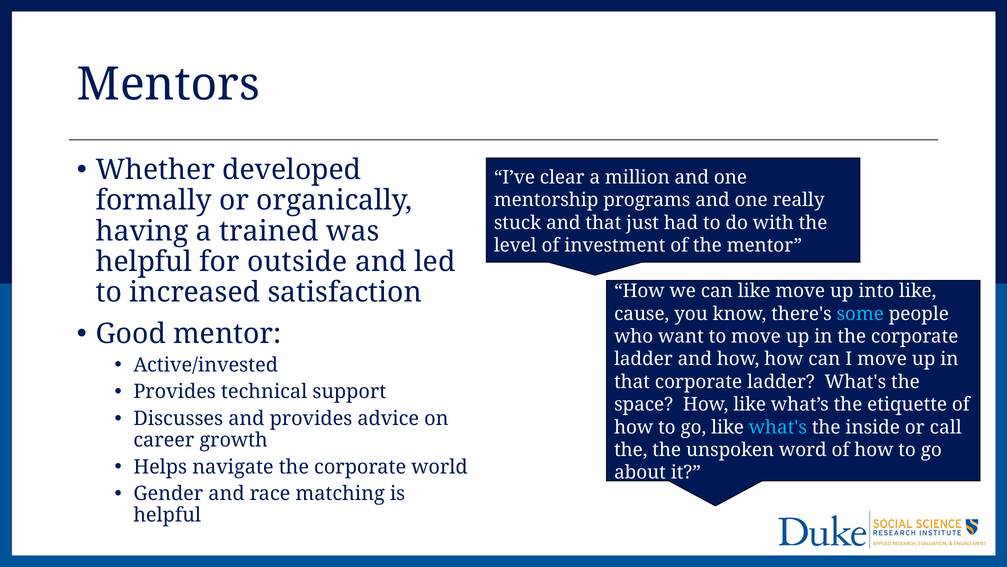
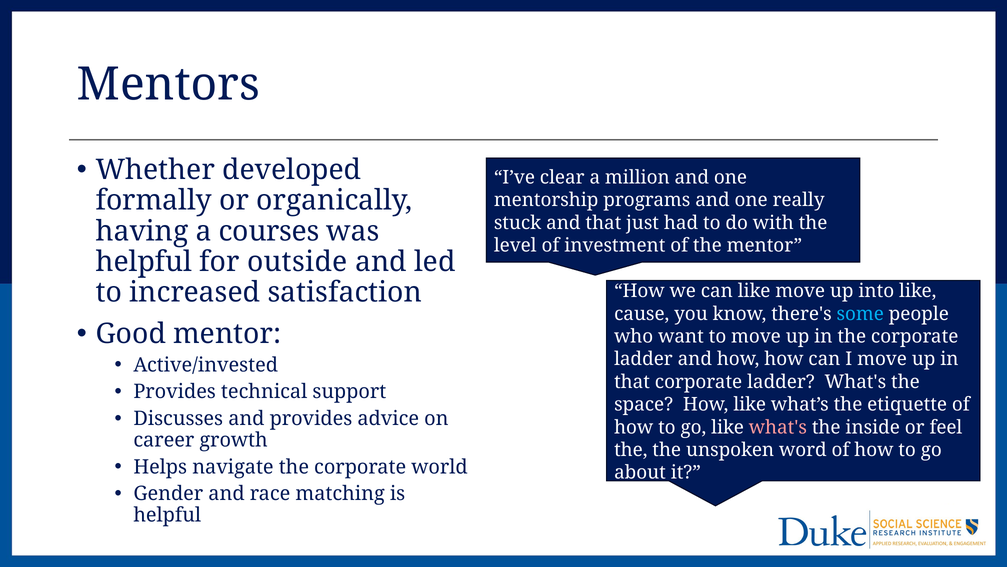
trained: trained -> courses
what's at (778, 427) colour: light blue -> pink
call: call -> feel
